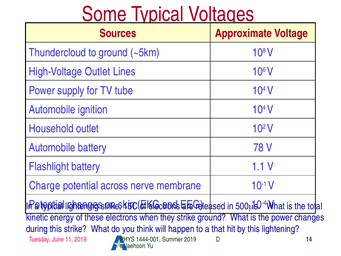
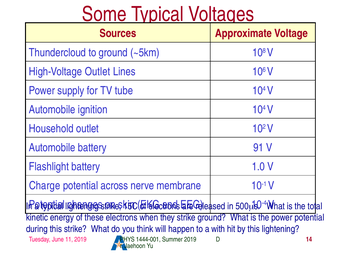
78: 78 -> 91
1.1: 1.1 -> 1.0
power changes: changes -> potential
that: that -> with
